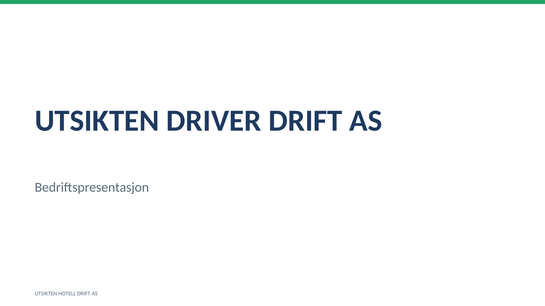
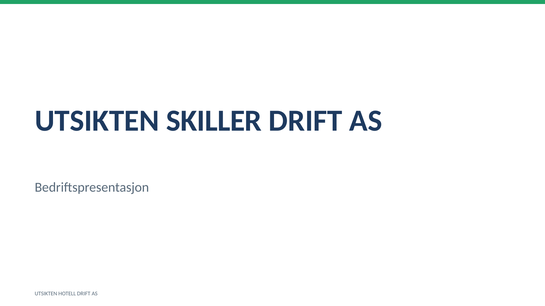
DRIVER: DRIVER -> SKILLER
